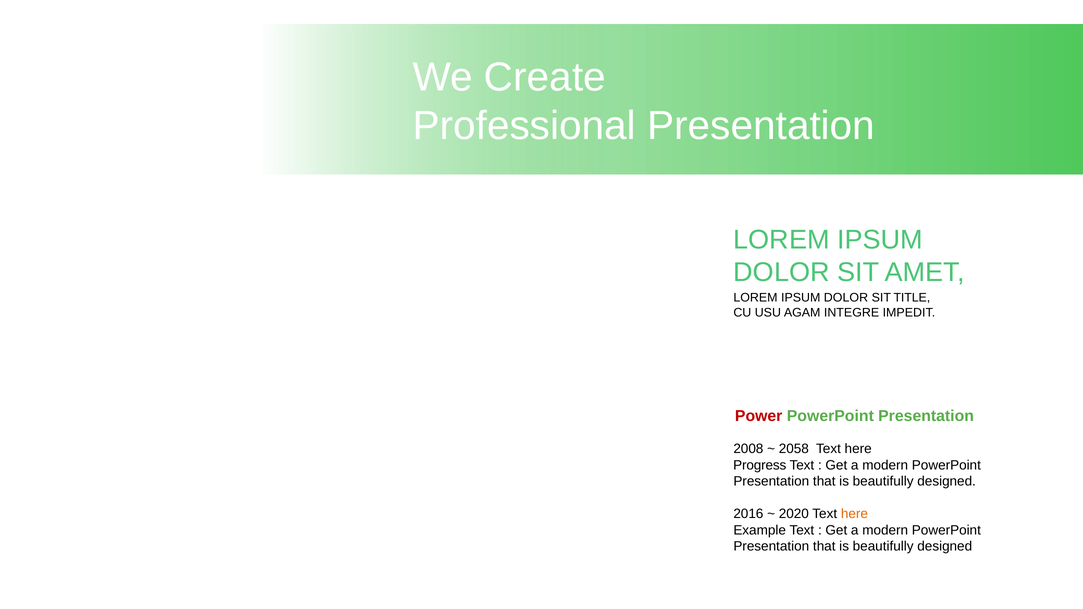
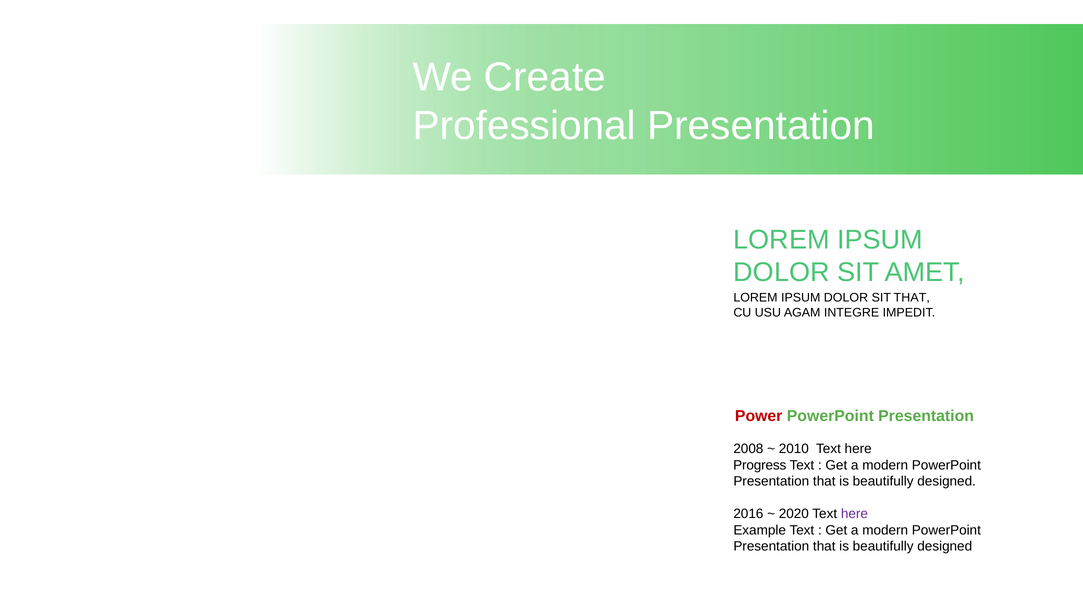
SIT TITLE: TITLE -> THAT
2058: 2058 -> 2010
here at (854, 514) colour: orange -> purple
